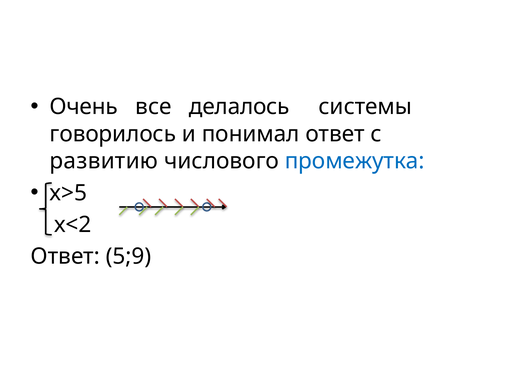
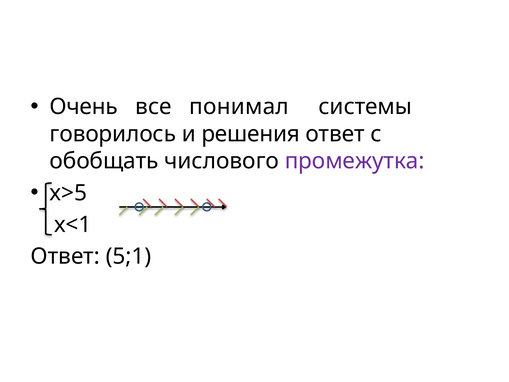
делалось: делалось -> понимал
понимал: понимал -> решения
развитию: развитию -> обобщать
промежутка colour: blue -> purple
х<2: х<2 -> х<1
5;9: 5;9 -> 5;1
